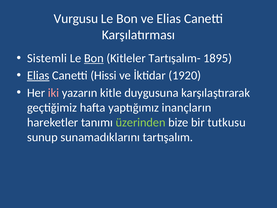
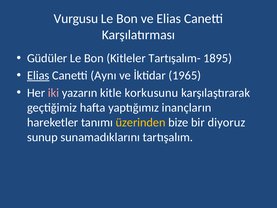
Sistemli: Sistemli -> Güdüler
Bon at (94, 58) underline: present -> none
Hissi: Hissi -> Aynı
1920: 1920 -> 1965
duygusuna: duygusuna -> korkusunu
üzerinden colour: light green -> yellow
tutkusu: tutkusu -> diyoruz
